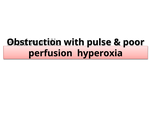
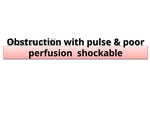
hyperoxia: hyperoxia -> shockable
